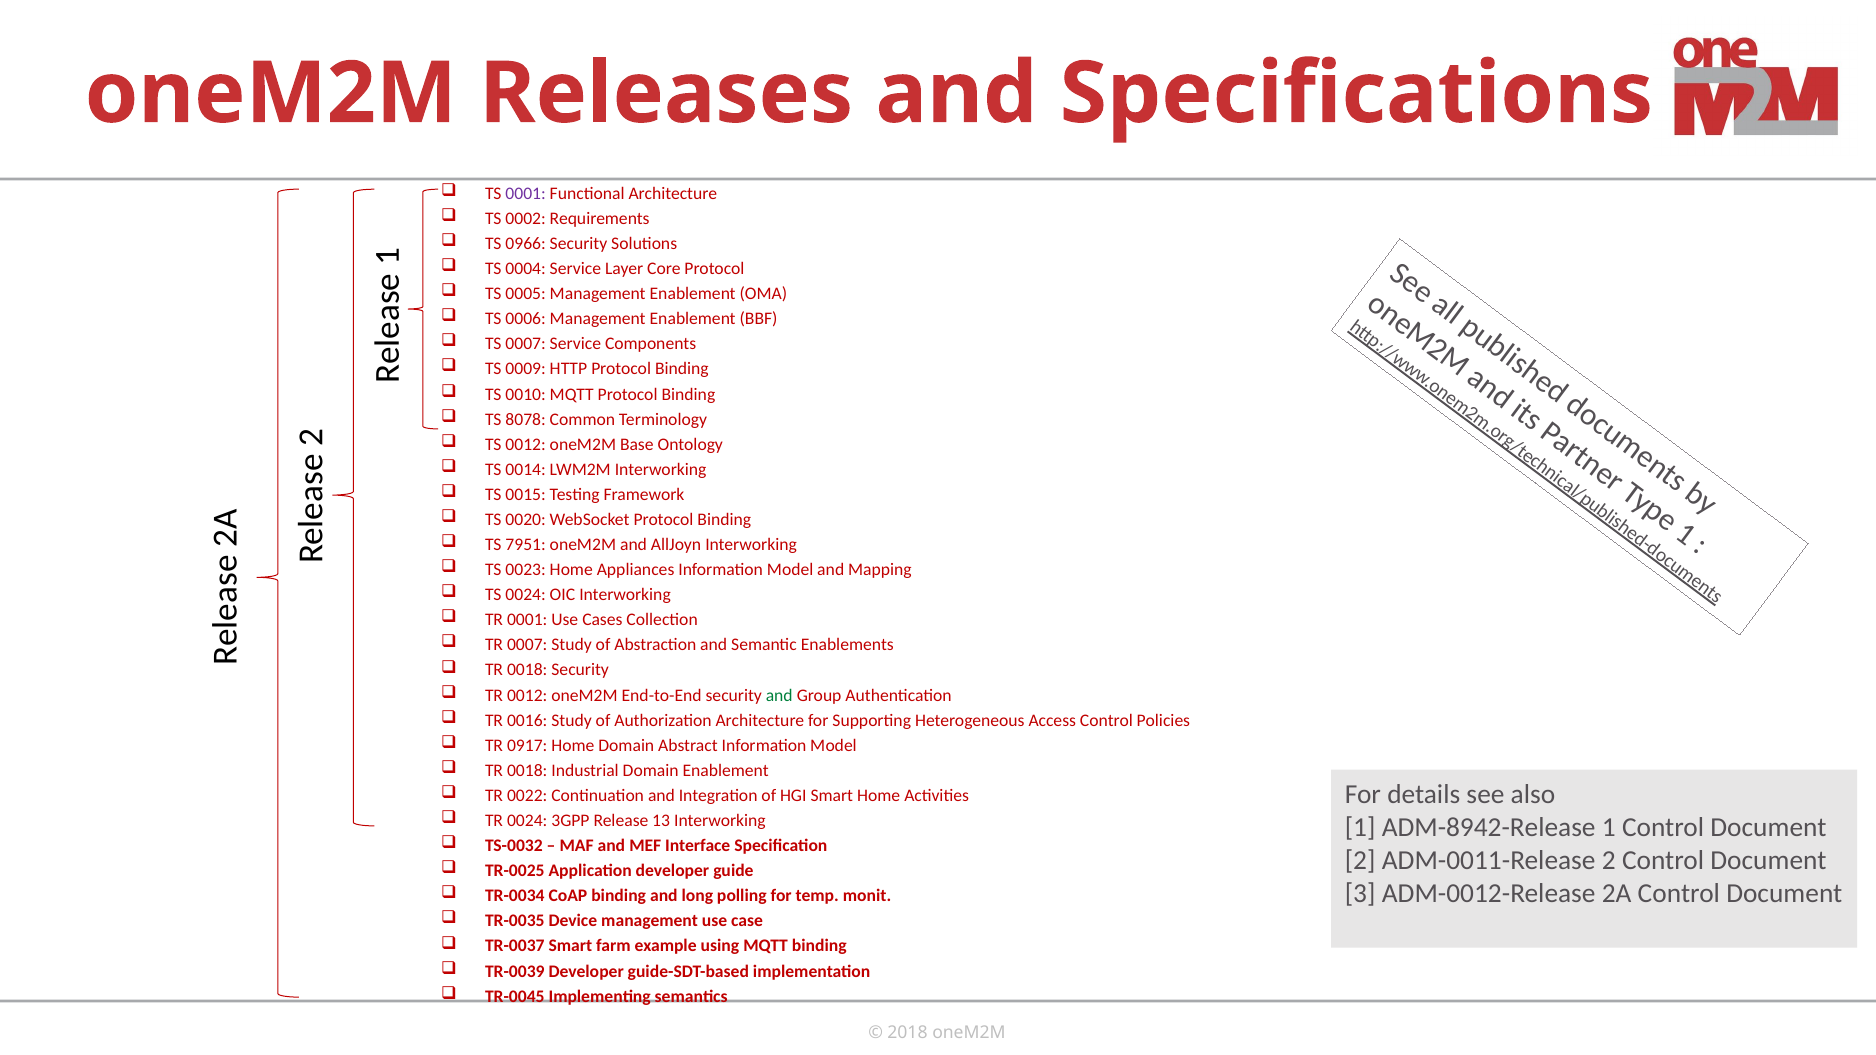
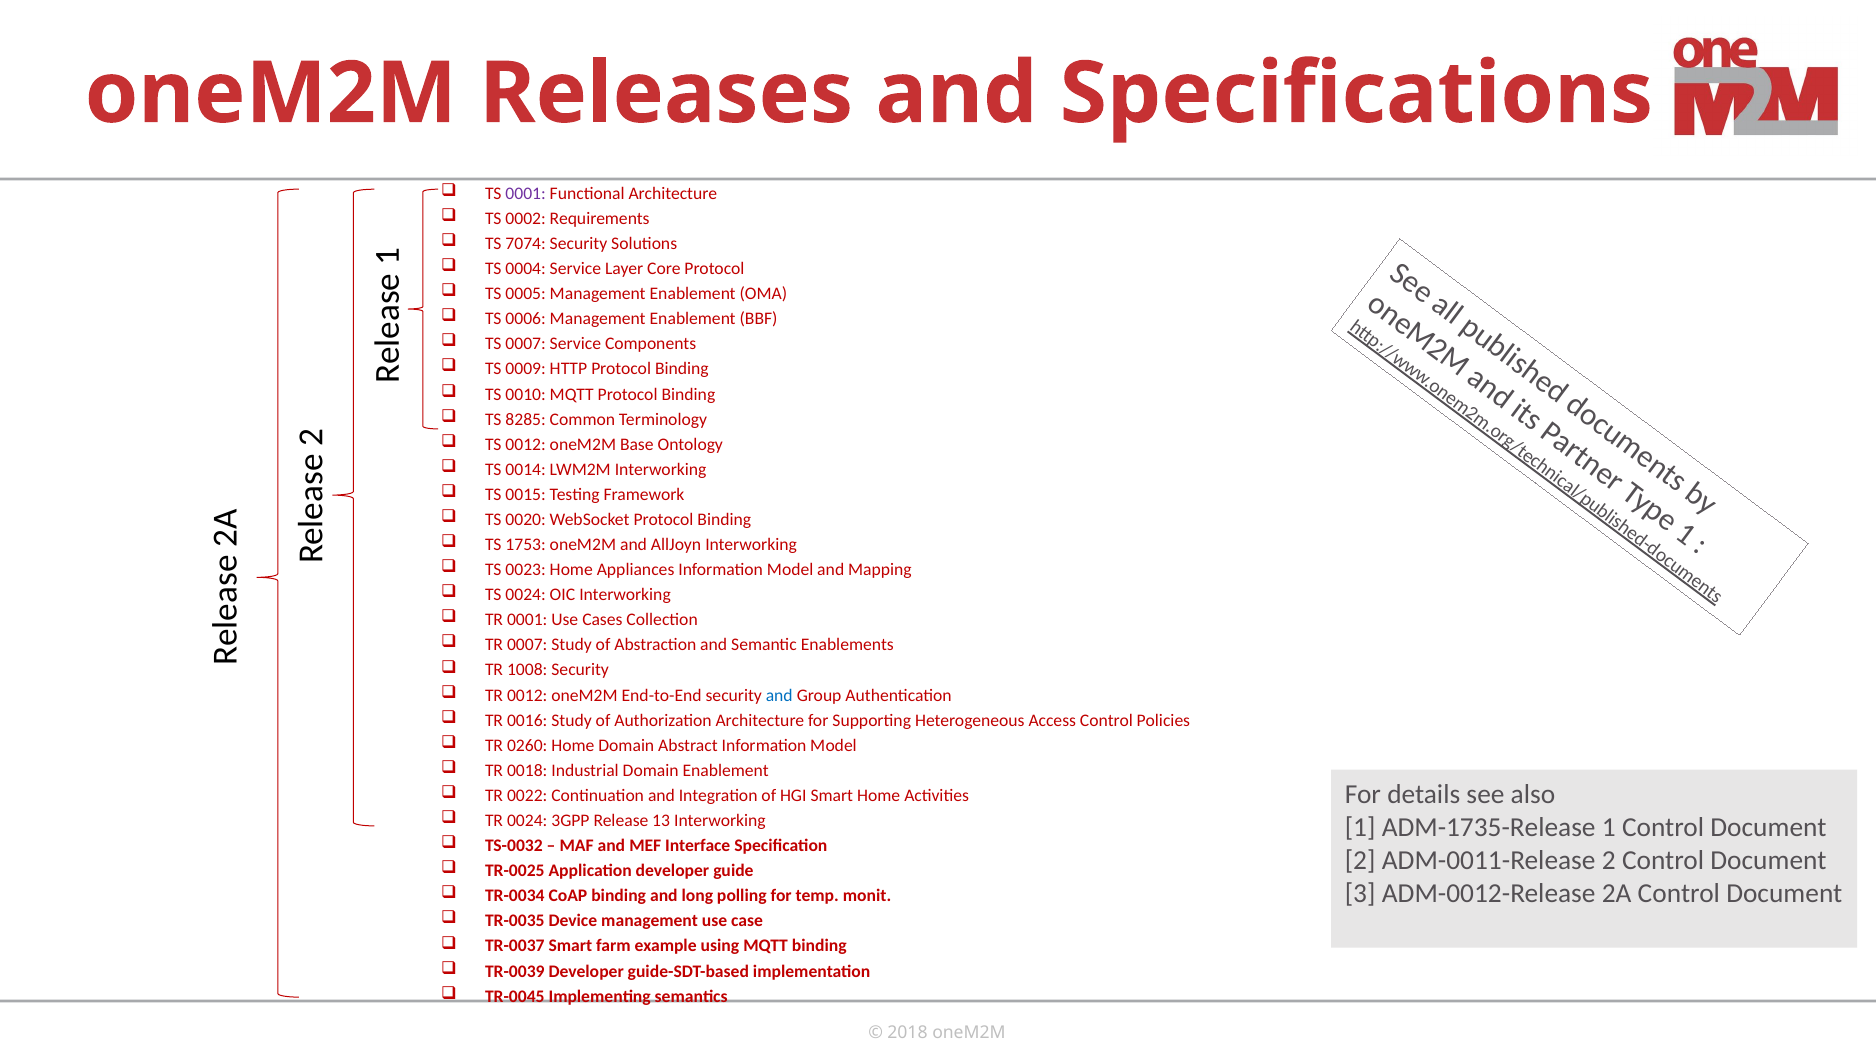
0966: 0966 -> 7074
8078: 8078 -> 8285
7951: 7951 -> 1753
0018 at (527, 670): 0018 -> 1008
and at (779, 695) colour: green -> blue
0917: 0917 -> 0260
ADM-8942-Release: ADM-8942-Release -> ADM-1735-Release
